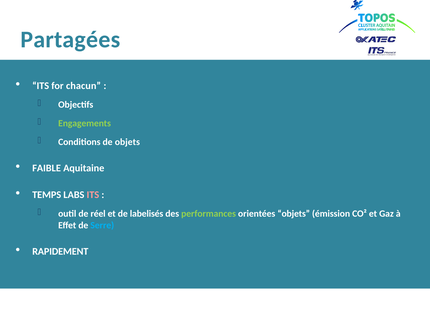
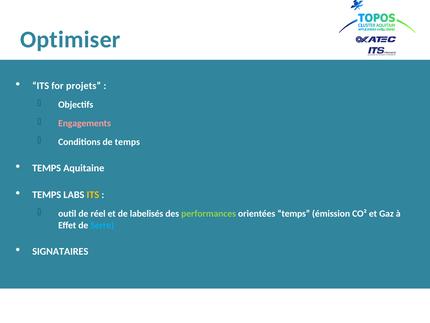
Partagées: Partagées -> Optimiser
chacun: chacun -> projets
Engagements colour: light green -> pink
de objets: objets -> temps
FAIBLE at (47, 168): FAIBLE -> TEMPS
ITS at (93, 194) colour: pink -> yellow
orientées objets: objets -> temps
RAPIDEMENT: RAPIDEMENT -> SIGNATAIRES
